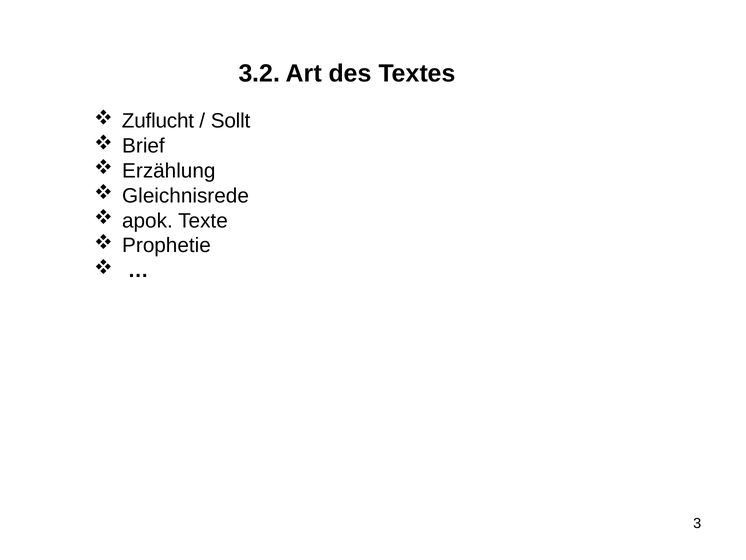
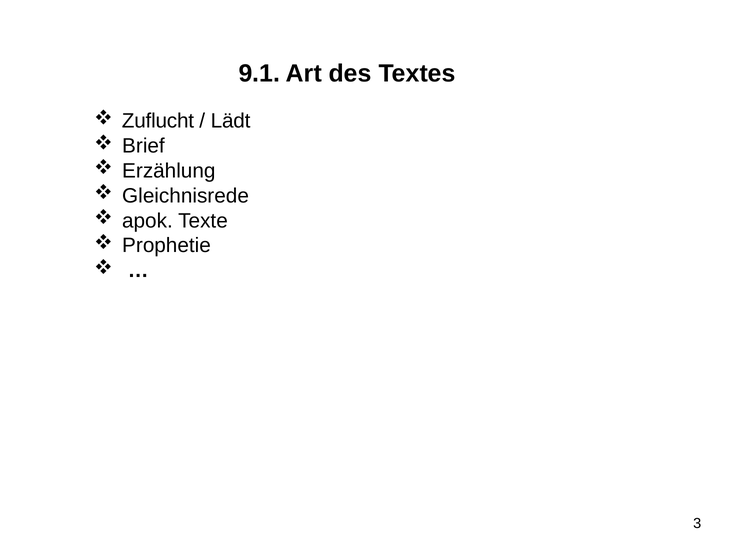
3.2: 3.2 -> 9.1
Sollt: Sollt -> Lädt
